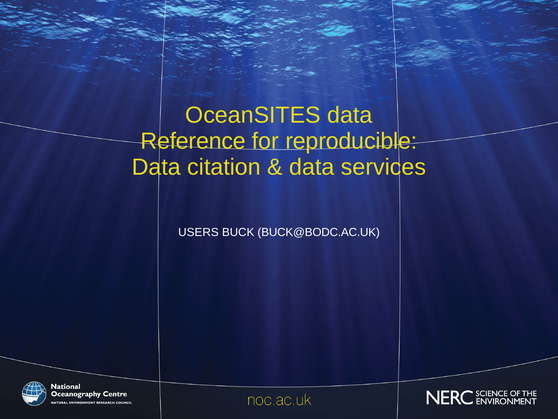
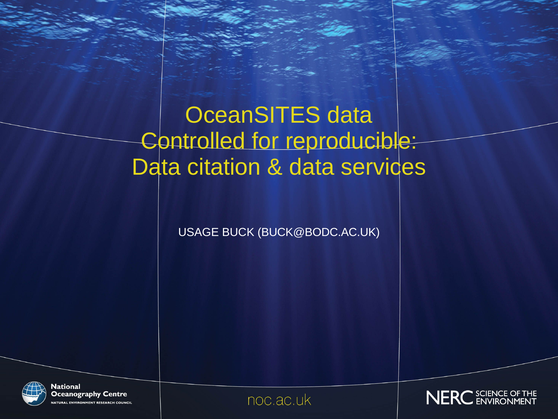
Reference: Reference -> Controlled
USERS: USERS -> USAGE
